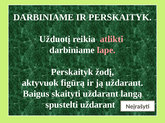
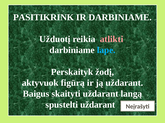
DARBINIAME at (44, 17): DARBINIAME -> PASITIKRINK
IR PERSKAITYK: PERSKAITYK -> DARBINIAME
lape colour: pink -> light blue
